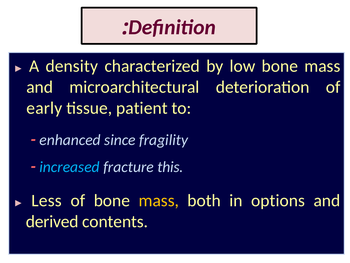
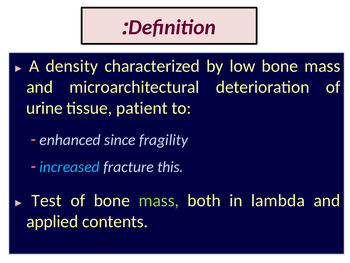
early: early -> urine
Less: Less -> Test
mass at (159, 200) colour: yellow -> light green
options: options -> lambda
derived: derived -> applied
